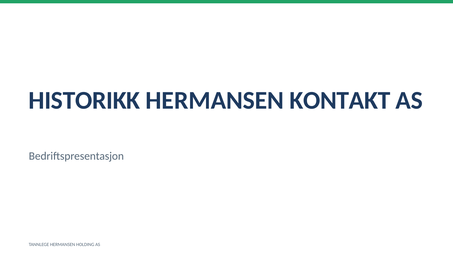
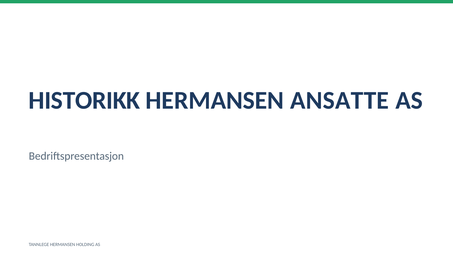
KONTAKT: KONTAKT -> ANSATTE
